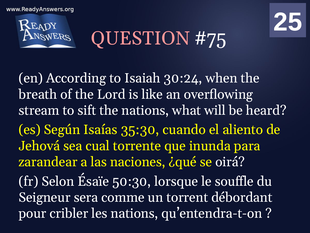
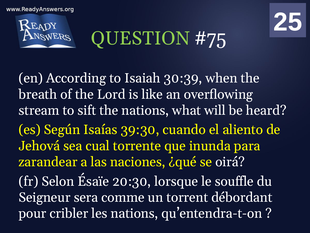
QUESTION colour: pink -> light green
30:24: 30:24 -> 30:39
35:30: 35:30 -> 39:30
50:30: 50:30 -> 20:30
